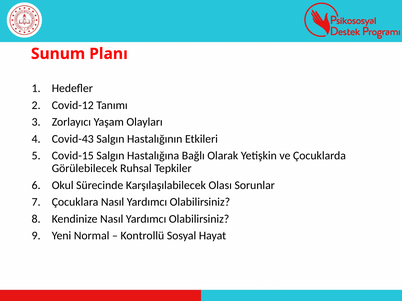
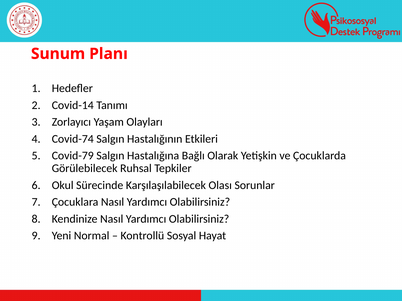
Covid-12: Covid-12 -> Covid-14
Covid-43: Covid-43 -> Covid-74
Covid-15: Covid-15 -> Covid-79
